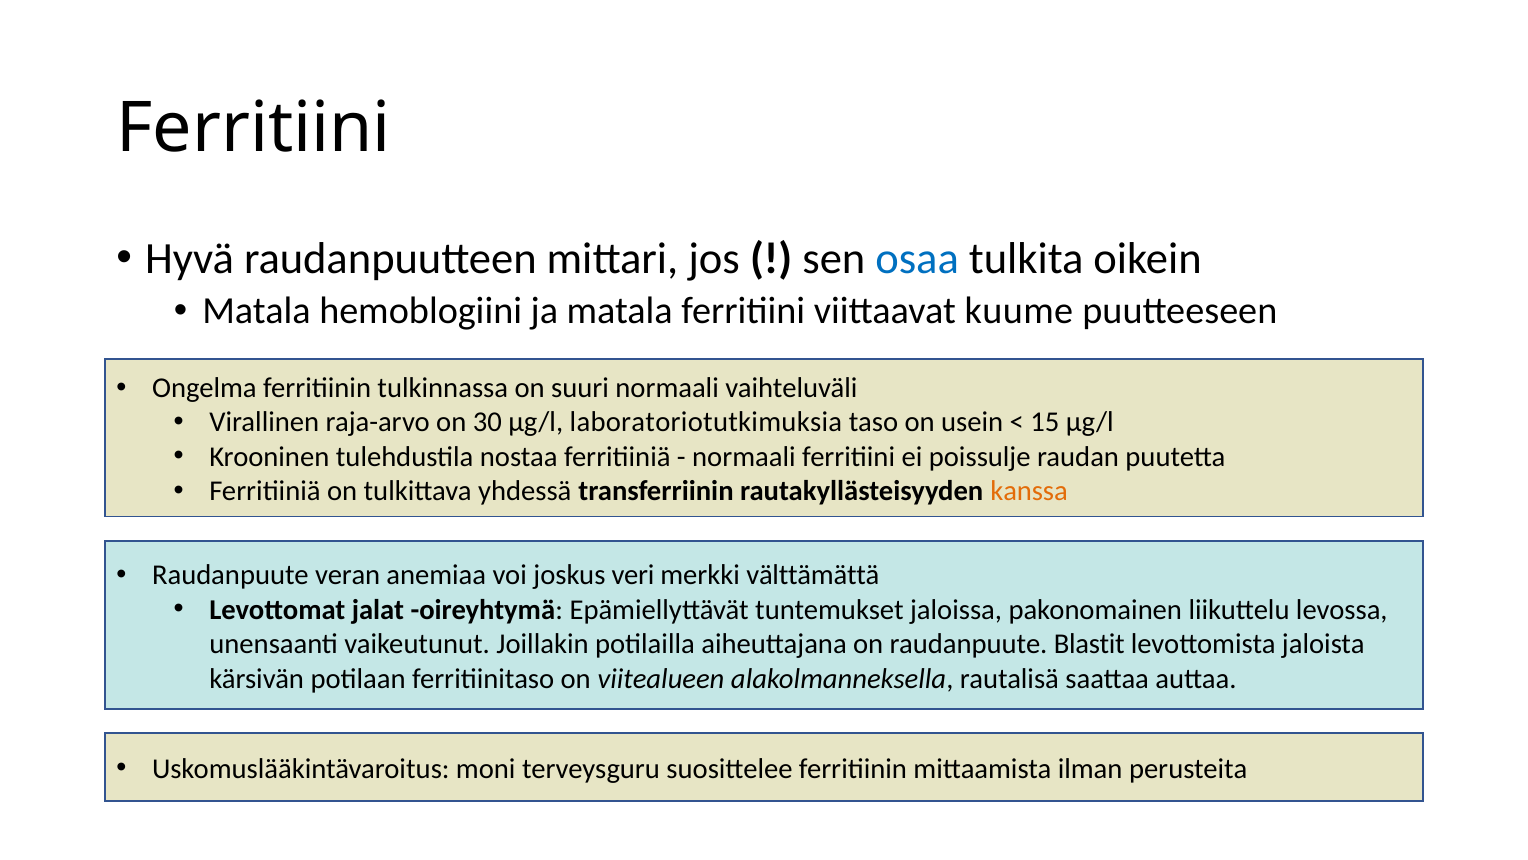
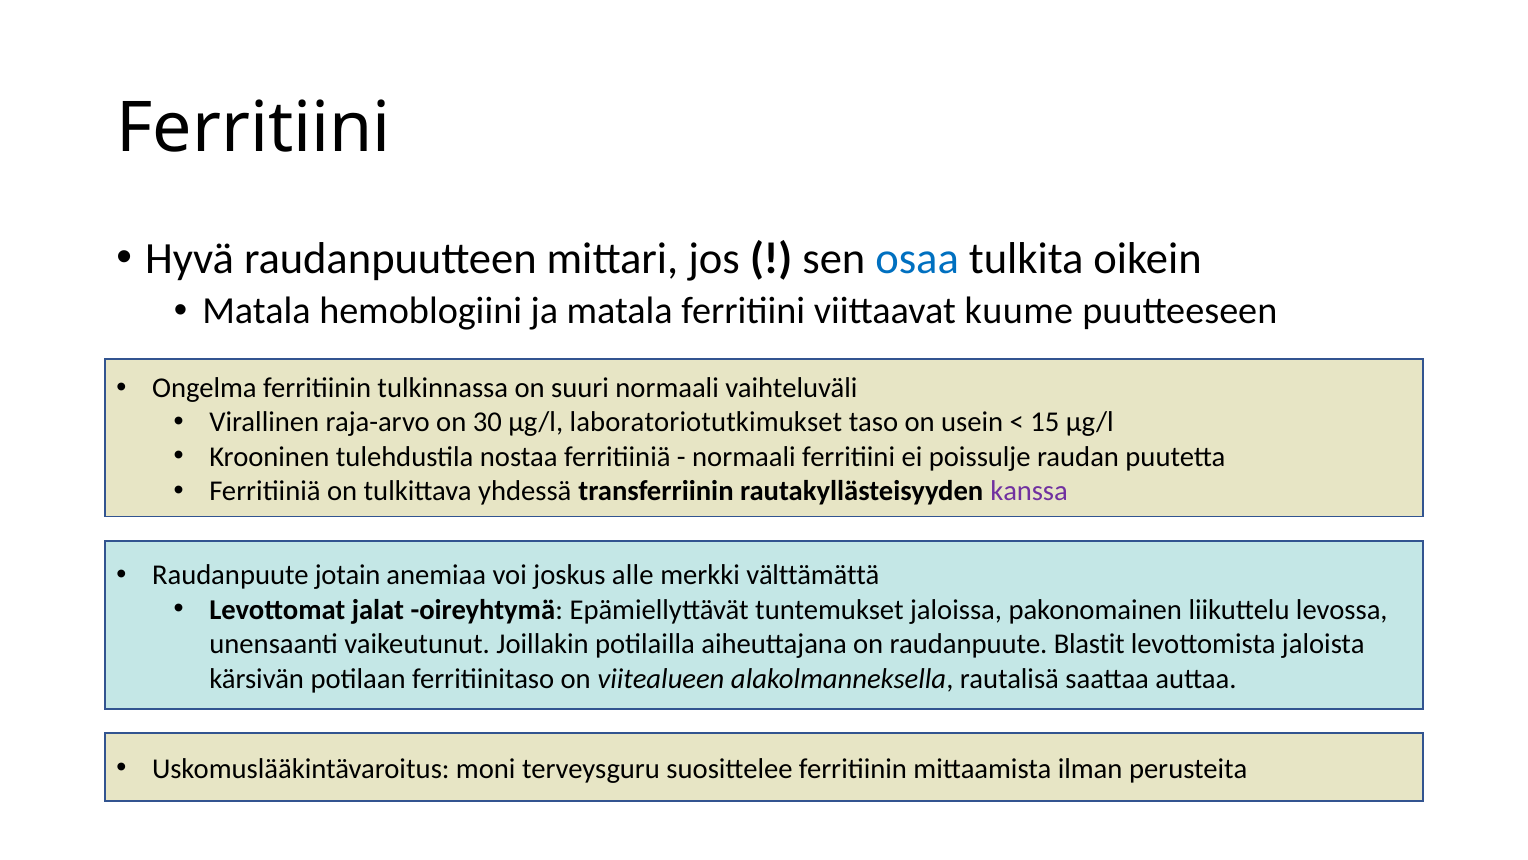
laboratoriotutkimuksia: laboratoriotutkimuksia -> laboratoriotutkimukset
kanssa colour: orange -> purple
veran: veran -> jotain
veri: veri -> alle
